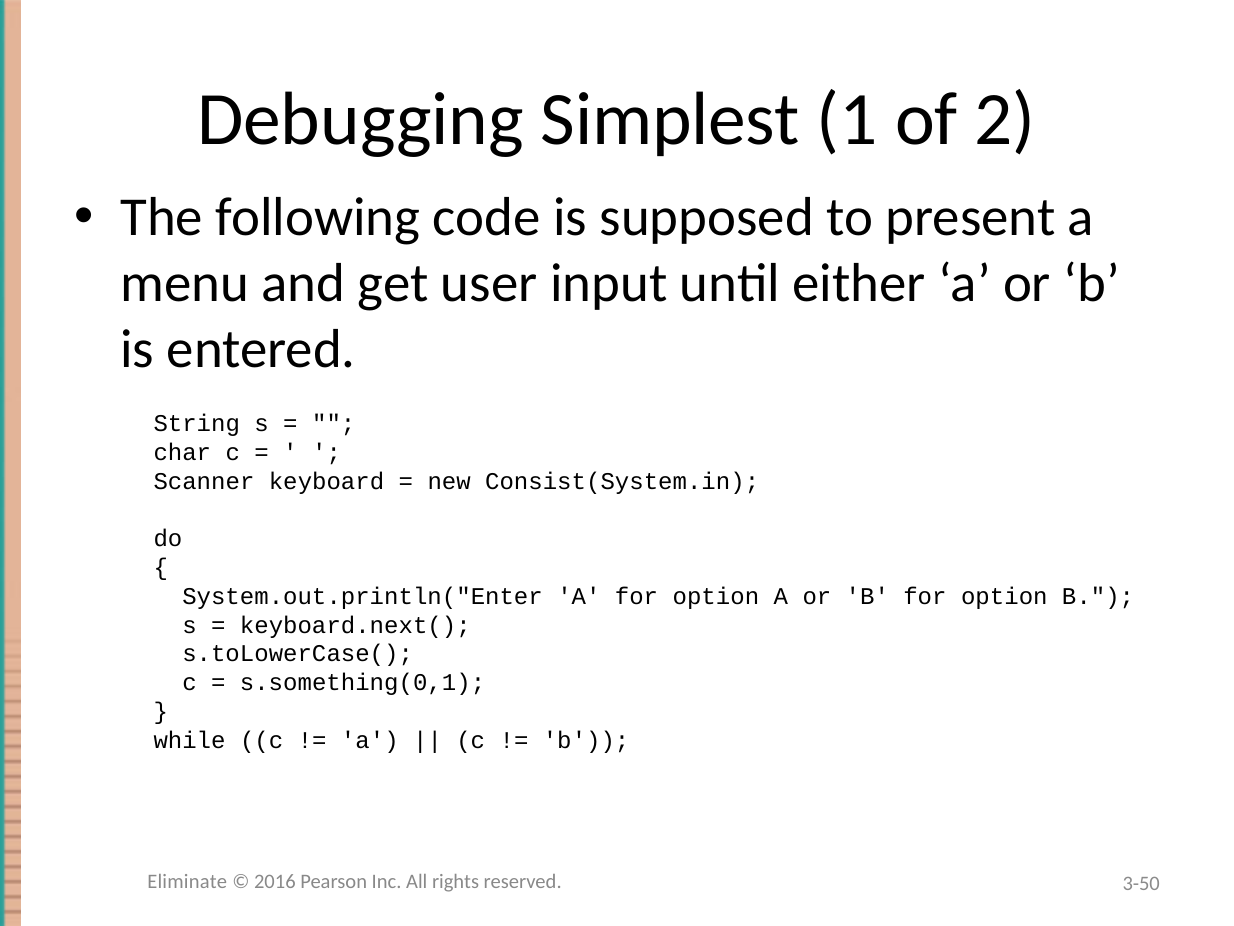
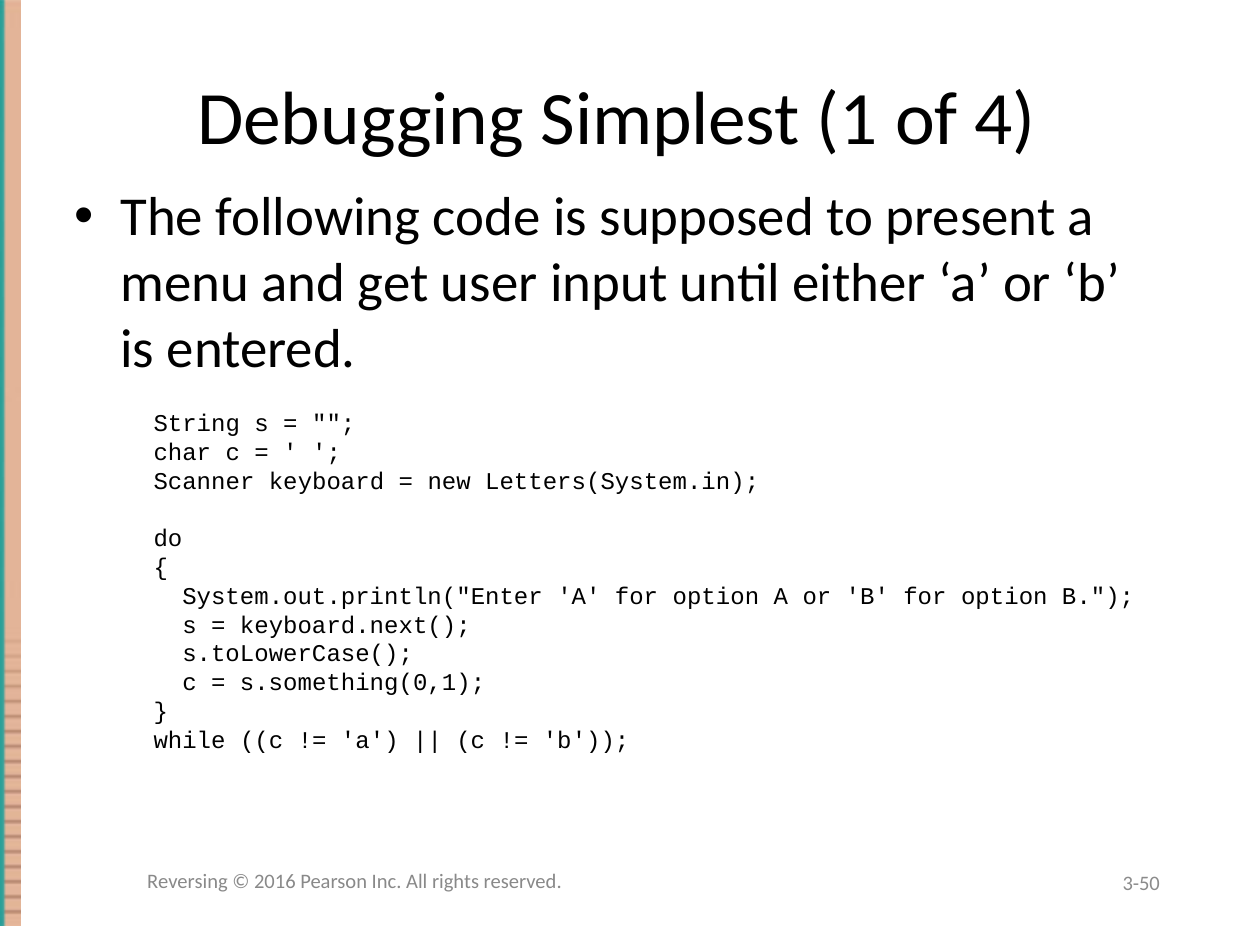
2: 2 -> 4
Consist(System.in: Consist(System.in -> Letters(System.in
Eliminate: Eliminate -> Reversing
